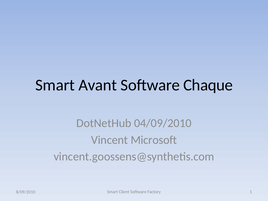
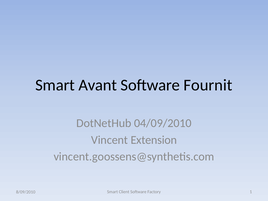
Chaque: Chaque -> Fournit
Microsoft: Microsoft -> Extension
